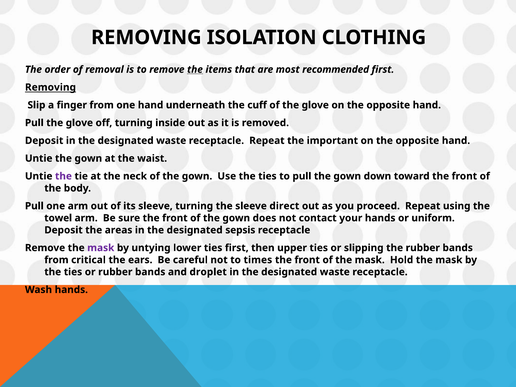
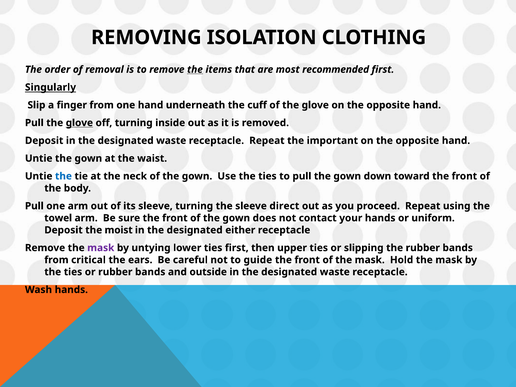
Removing at (50, 87): Removing -> Singularly
glove at (79, 123) underline: none -> present
the at (63, 176) colour: purple -> blue
areas: areas -> moist
sepsis: sepsis -> either
times: times -> guide
droplet: droplet -> outside
